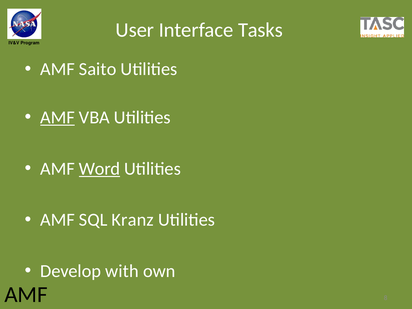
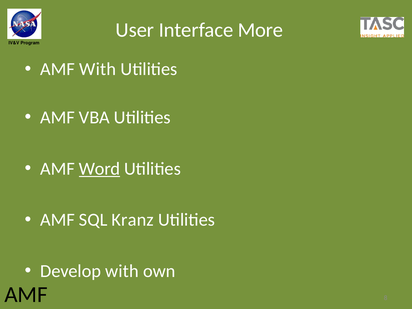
Tasks: Tasks -> More
AMF Saito: Saito -> With
AMF at (57, 117) underline: present -> none
